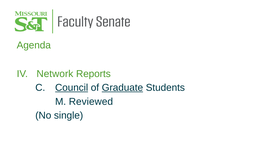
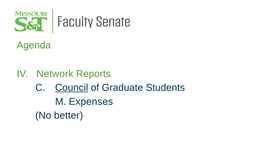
Graduate underline: present -> none
Reviewed: Reviewed -> Expenses
single: single -> better
